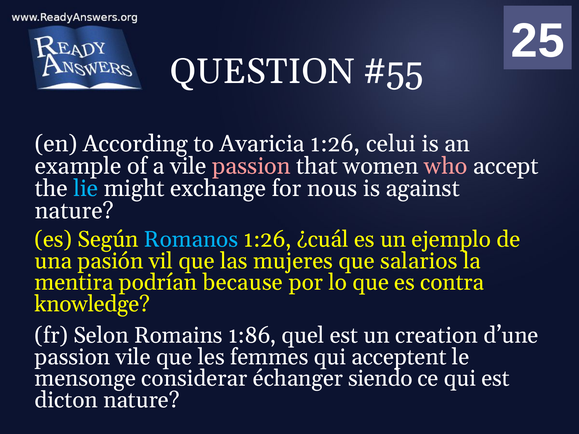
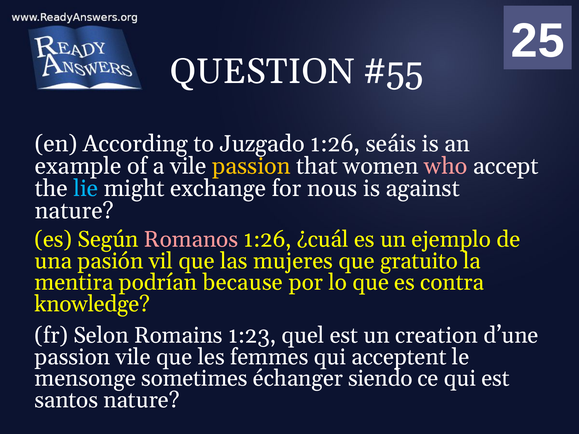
Avaricia: Avaricia -> Juzgado
celui: celui -> seáis
passion at (251, 166) colour: pink -> yellow
Romanos colour: light blue -> pink
salarios: salarios -> gratuito
1:86: 1:86 -> 1:23
considerar: considerar -> sometimes
dicton: dicton -> santos
